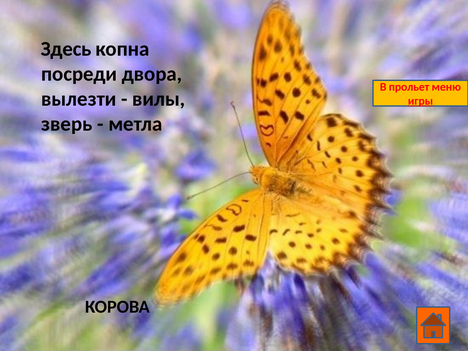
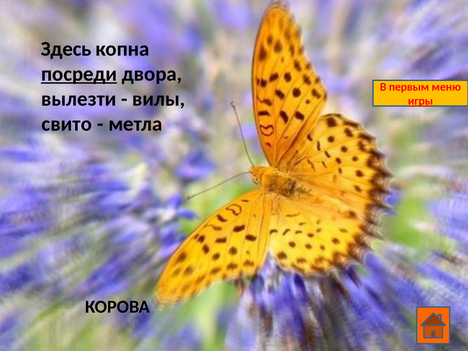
посреди underline: none -> present
прольет: прольет -> первым
зверь: зверь -> свито
